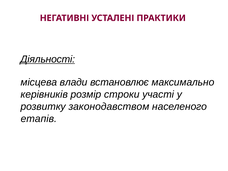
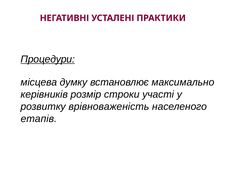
Діяльності: Діяльності -> Процедури
влади: влади -> думку
законодавством: законодавством -> врівноваженість
